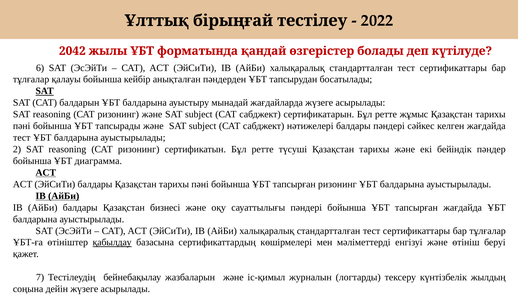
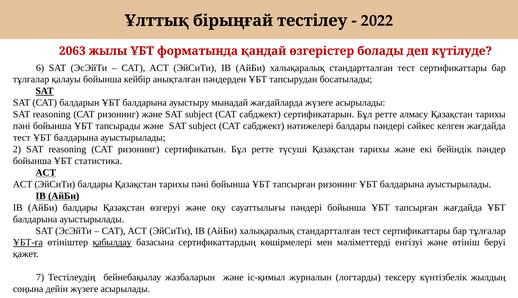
2042: 2042 -> 2063
жұмыс: жұмыс -> алмасу
диаграмма: диаграмма -> статистика
бизнесі: бизнесі -> өзгеруі
ҰБТ-ға underline: none -> present
